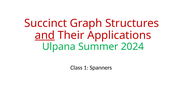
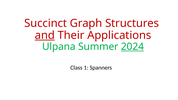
2024 underline: none -> present
